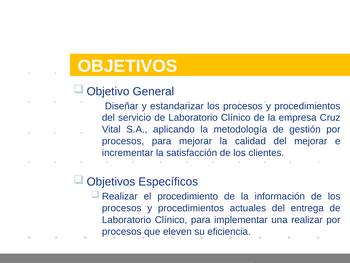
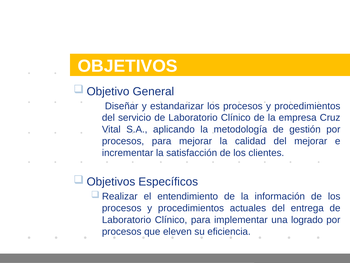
procedimiento: procedimiento -> entendimiento
realizar: realizar -> logrado
